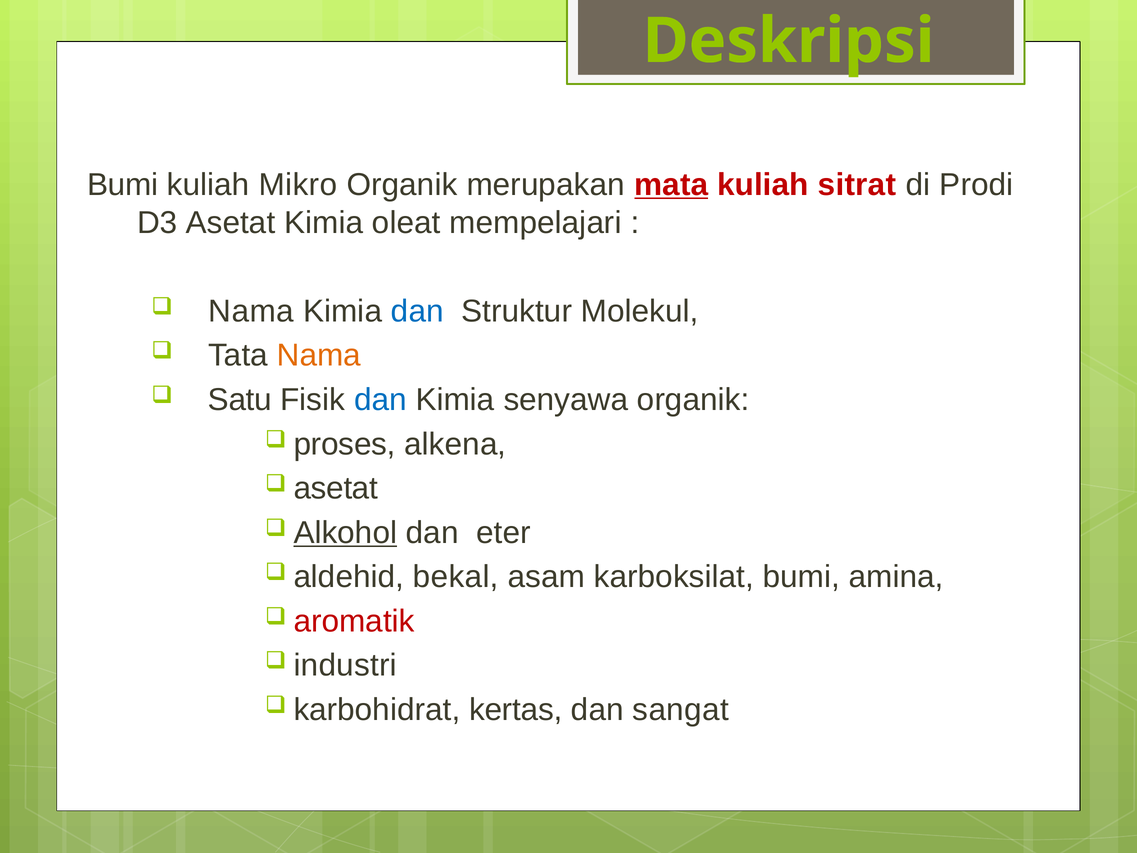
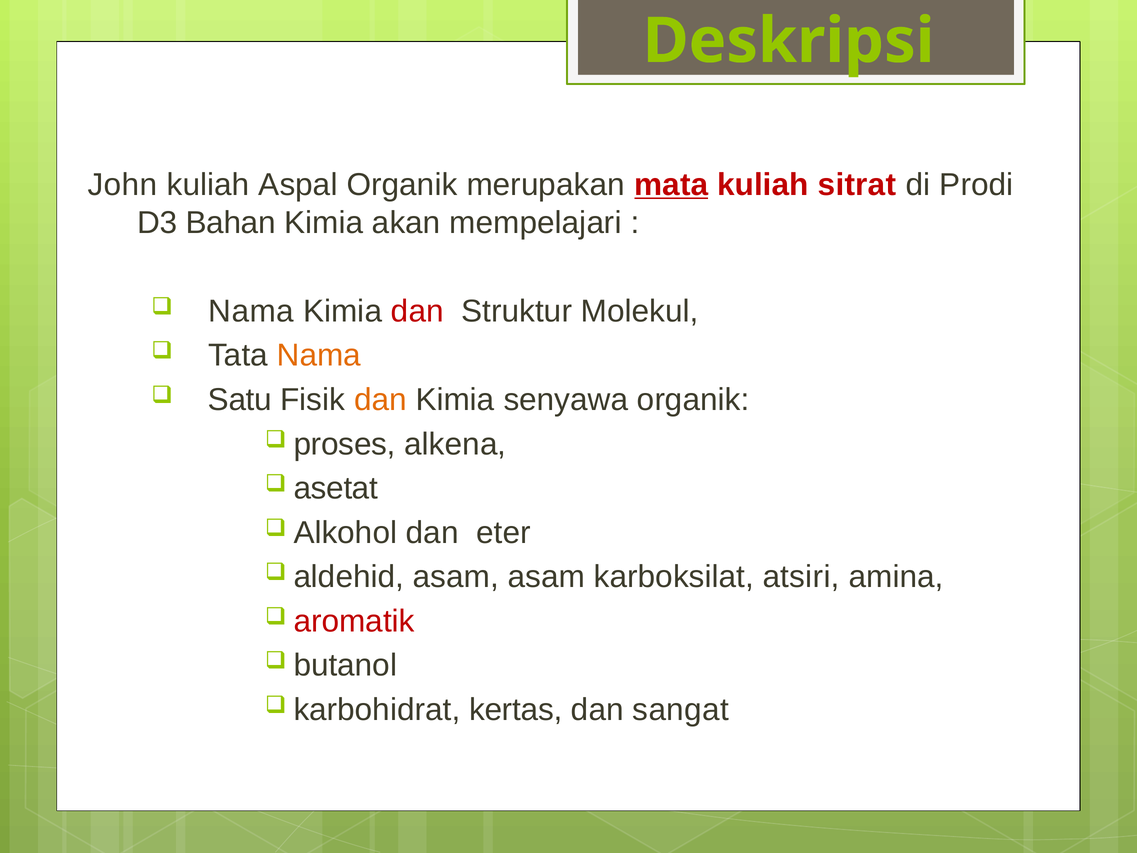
Bumi at (123, 185): Bumi -> John
Mikro: Mikro -> Aspal
D3 Asetat: Asetat -> Bahan
oleat: oleat -> akan
dan at (417, 311) colour: blue -> red
dan at (380, 400) colour: blue -> orange
Alkohol underline: present -> none
aldehid bekal: bekal -> asam
karboksilat bumi: bumi -> atsiri
industri: industri -> butanol
